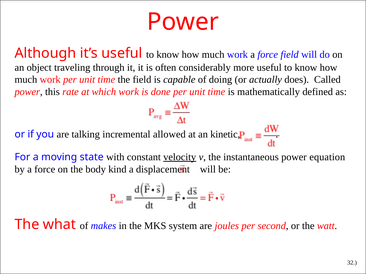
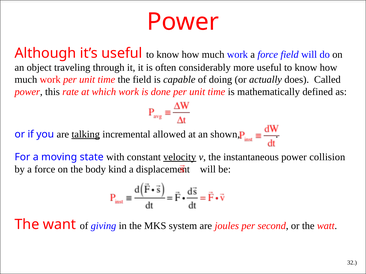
talking underline: none -> present
kinetic: kinetic -> shown
equation: equation -> collision
what: what -> want
makes: makes -> giving
